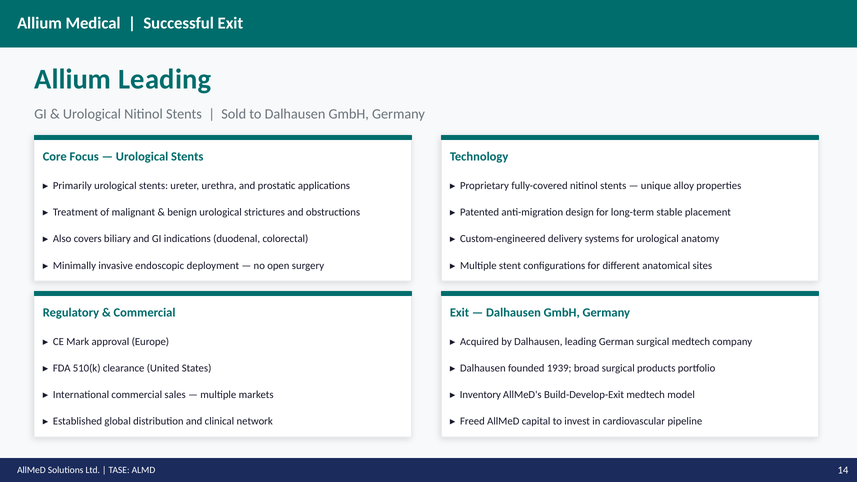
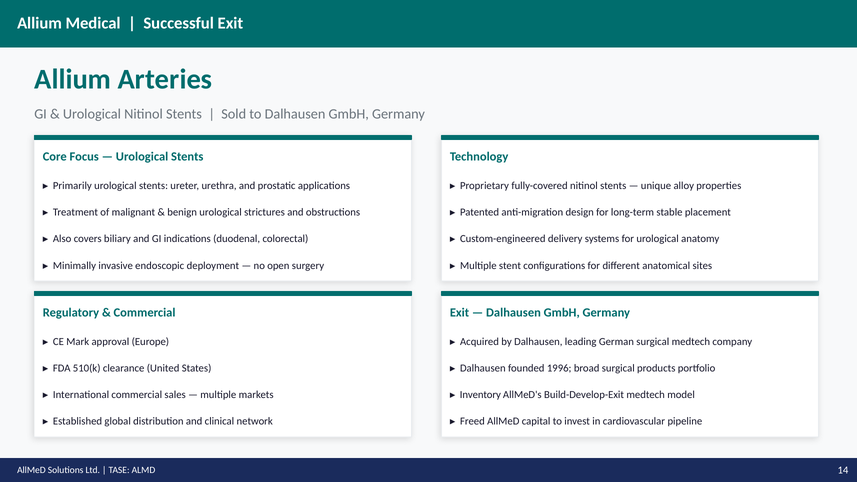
Allium Leading: Leading -> Arteries
1939: 1939 -> 1996
